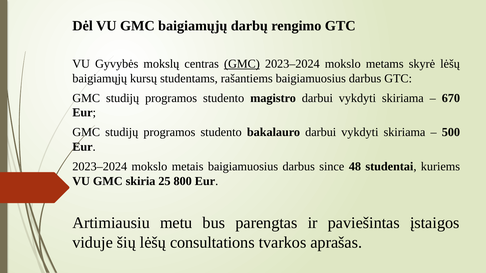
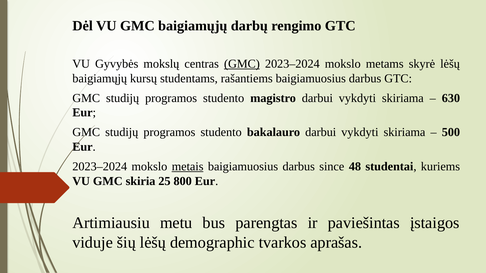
670: 670 -> 630
metais underline: none -> present
consultations: consultations -> demographic
